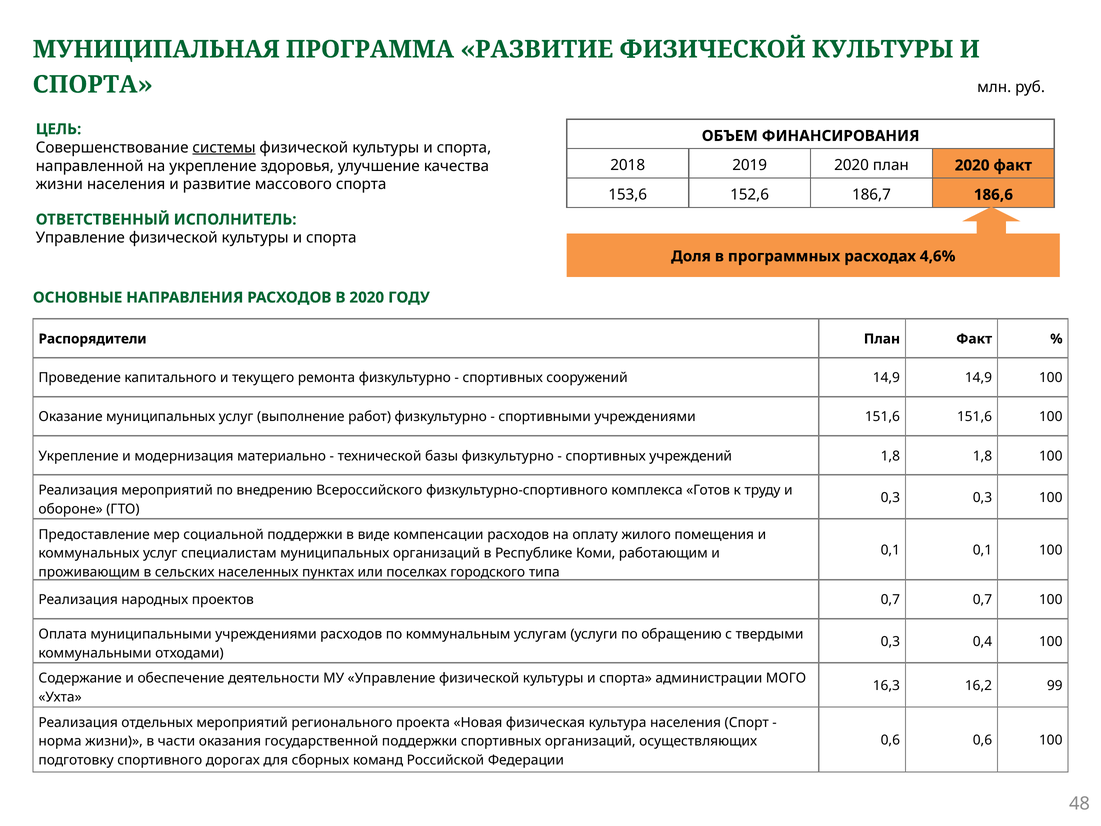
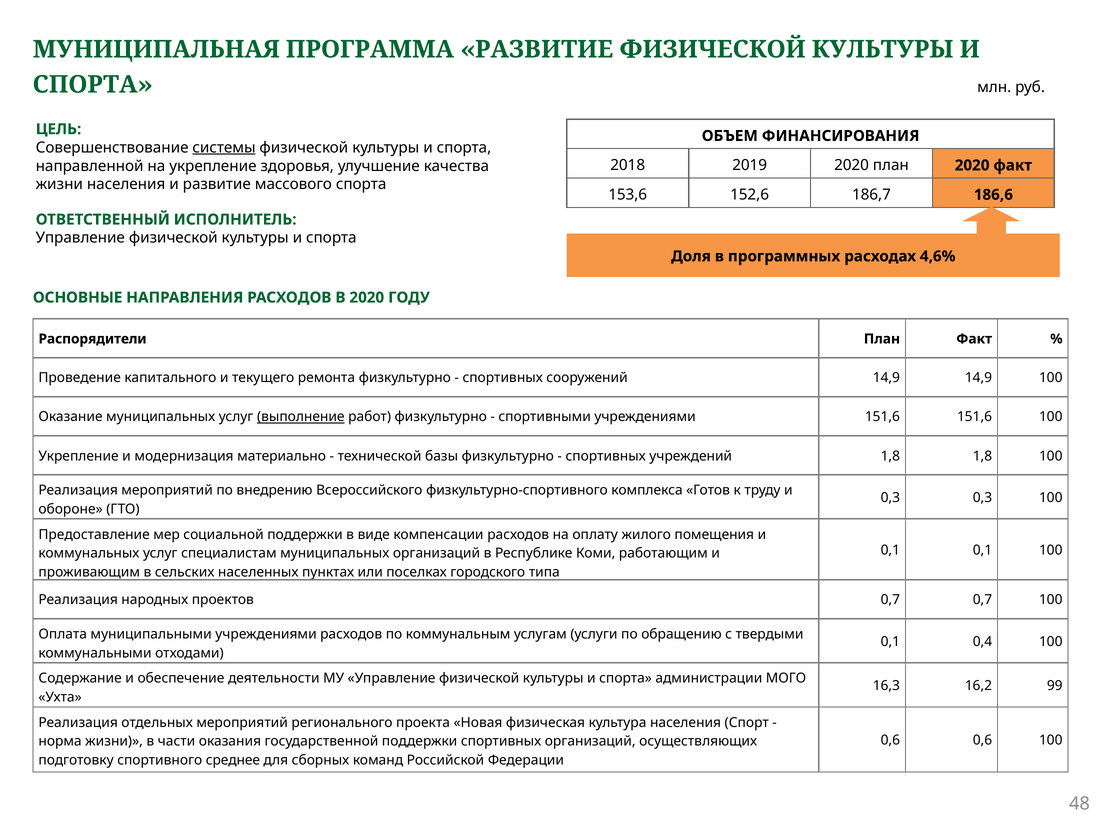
выполнение underline: none -> present
0,3 at (890, 641): 0,3 -> 0,1
дорогах: дорогах -> среднее
